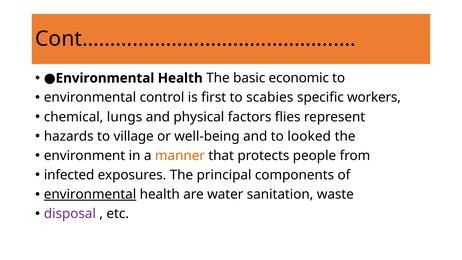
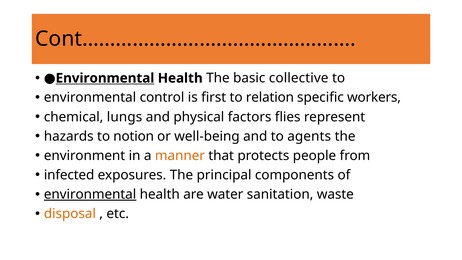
Environmental at (105, 78) underline: none -> present
economic: economic -> collective
scabies: scabies -> relation
village: village -> notion
looked: looked -> agents
disposal colour: purple -> orange
